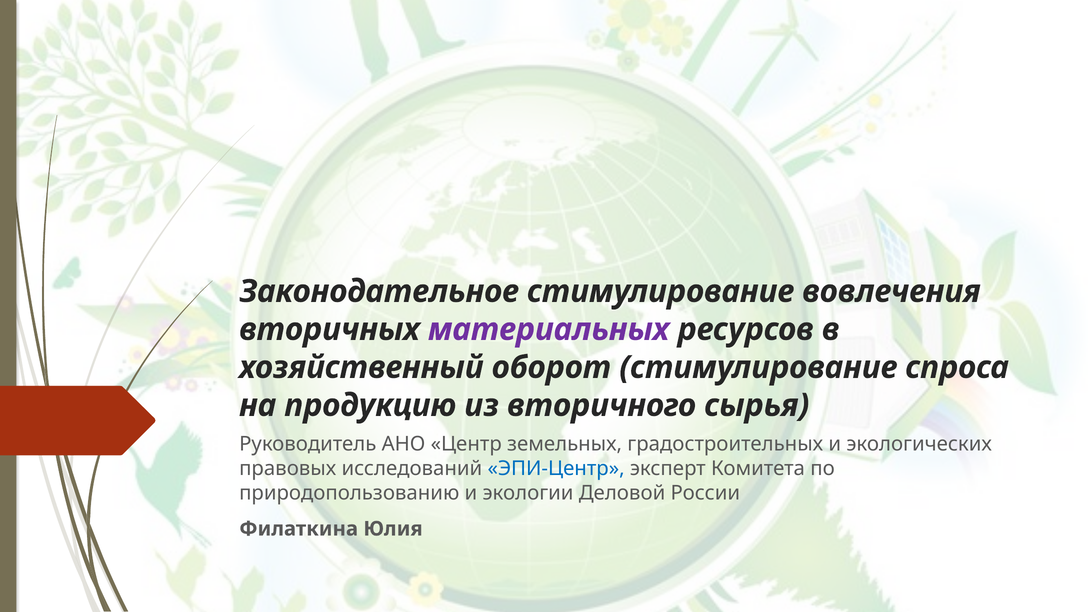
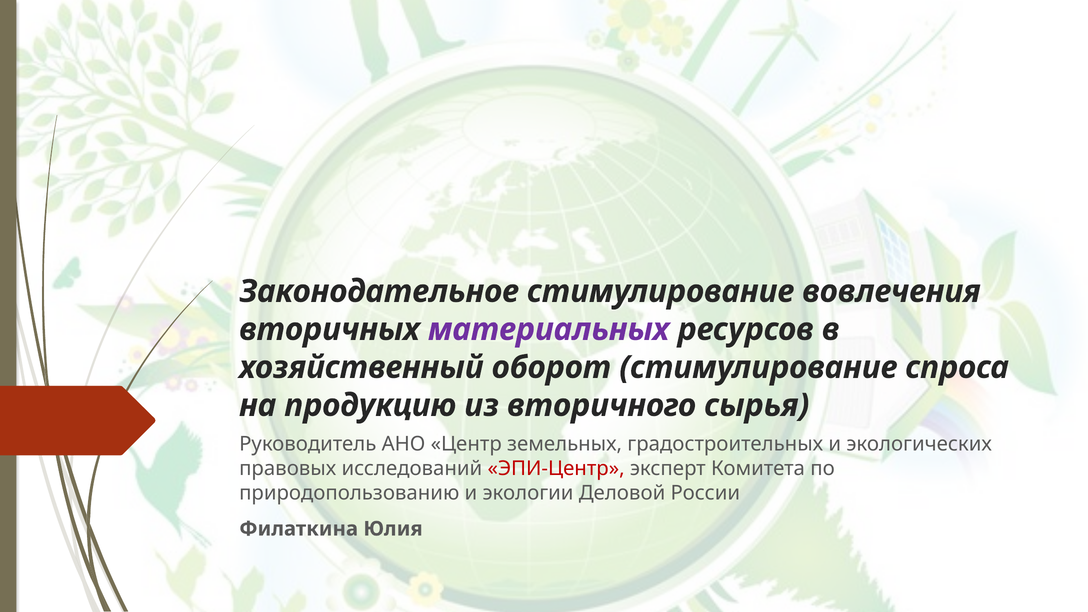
ЭПИ-Центр colour: blue -> red
